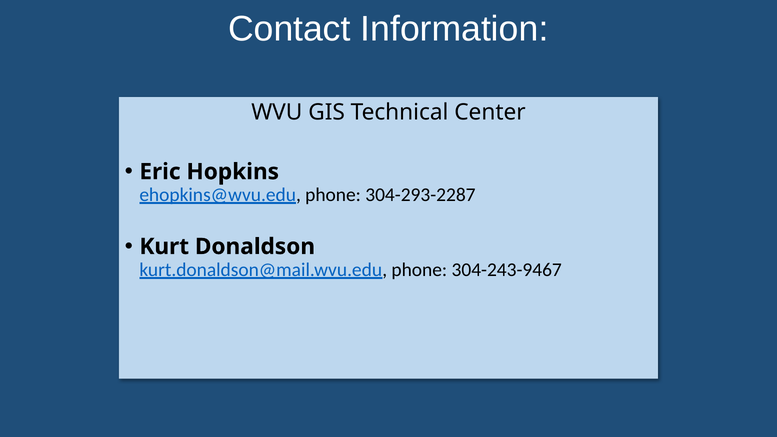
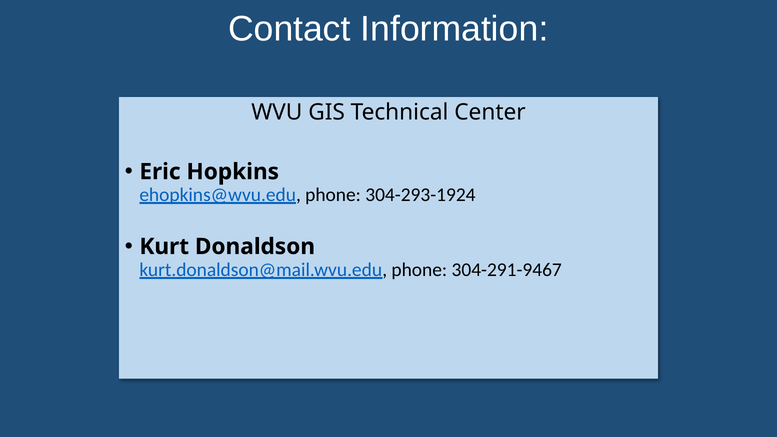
304-293-2287: 304-293-2287 -> 304-293-1924
304-243-9467: 304-243-9467 -> 304-291-9467
